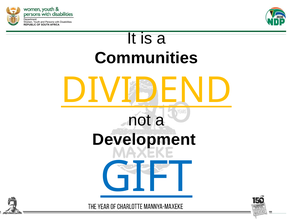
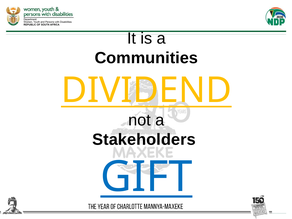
Development: Development -> Stakeholders
